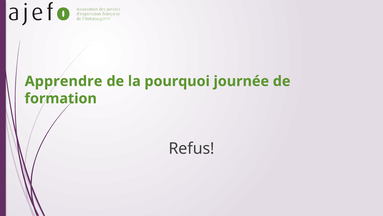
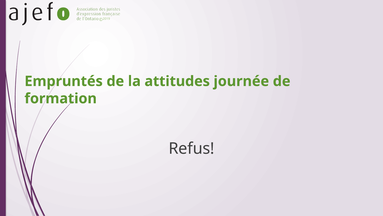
Apprendre: Apprendre -> Empruntés
pourquoi: pourquoi -> attitudes
